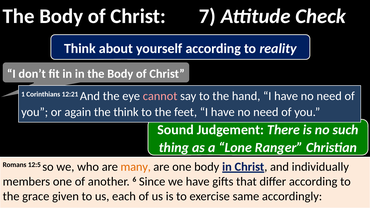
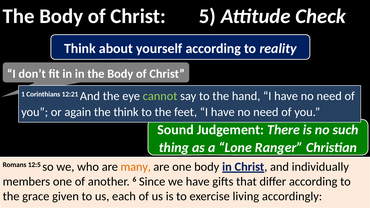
7: 7 -> 5
cannot colour: pink -> light green
same: same -> living
